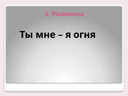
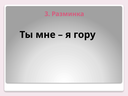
огня: огня -> гору
